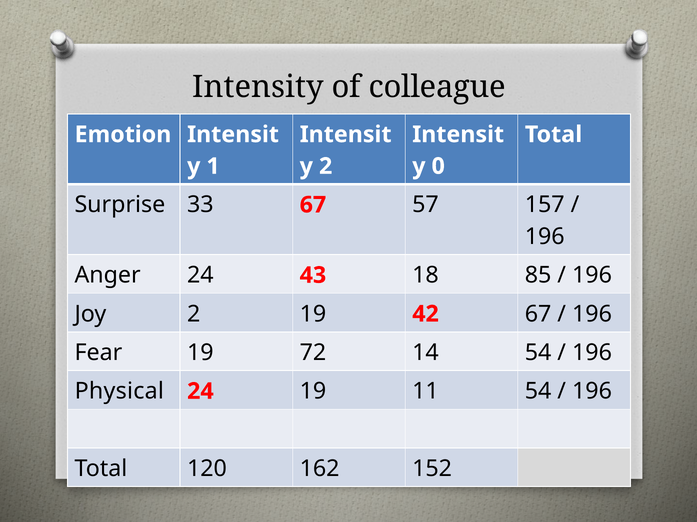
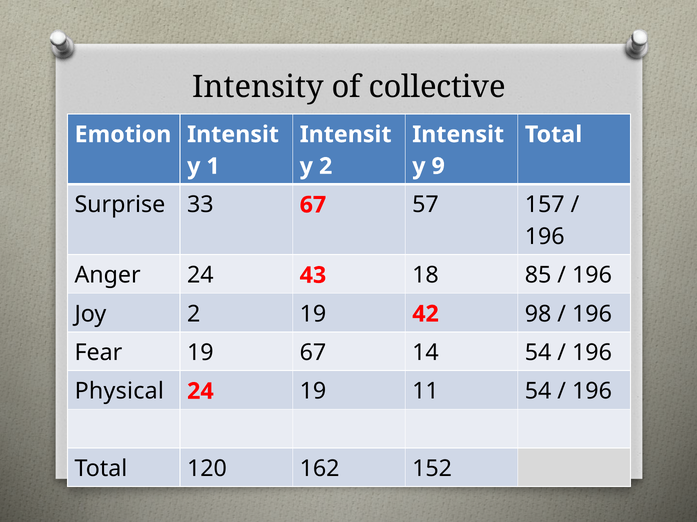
colleague: colleague -> collective
0: 0 -> 9
42 67: 67 -> 98
19 72: 72 -> 67
